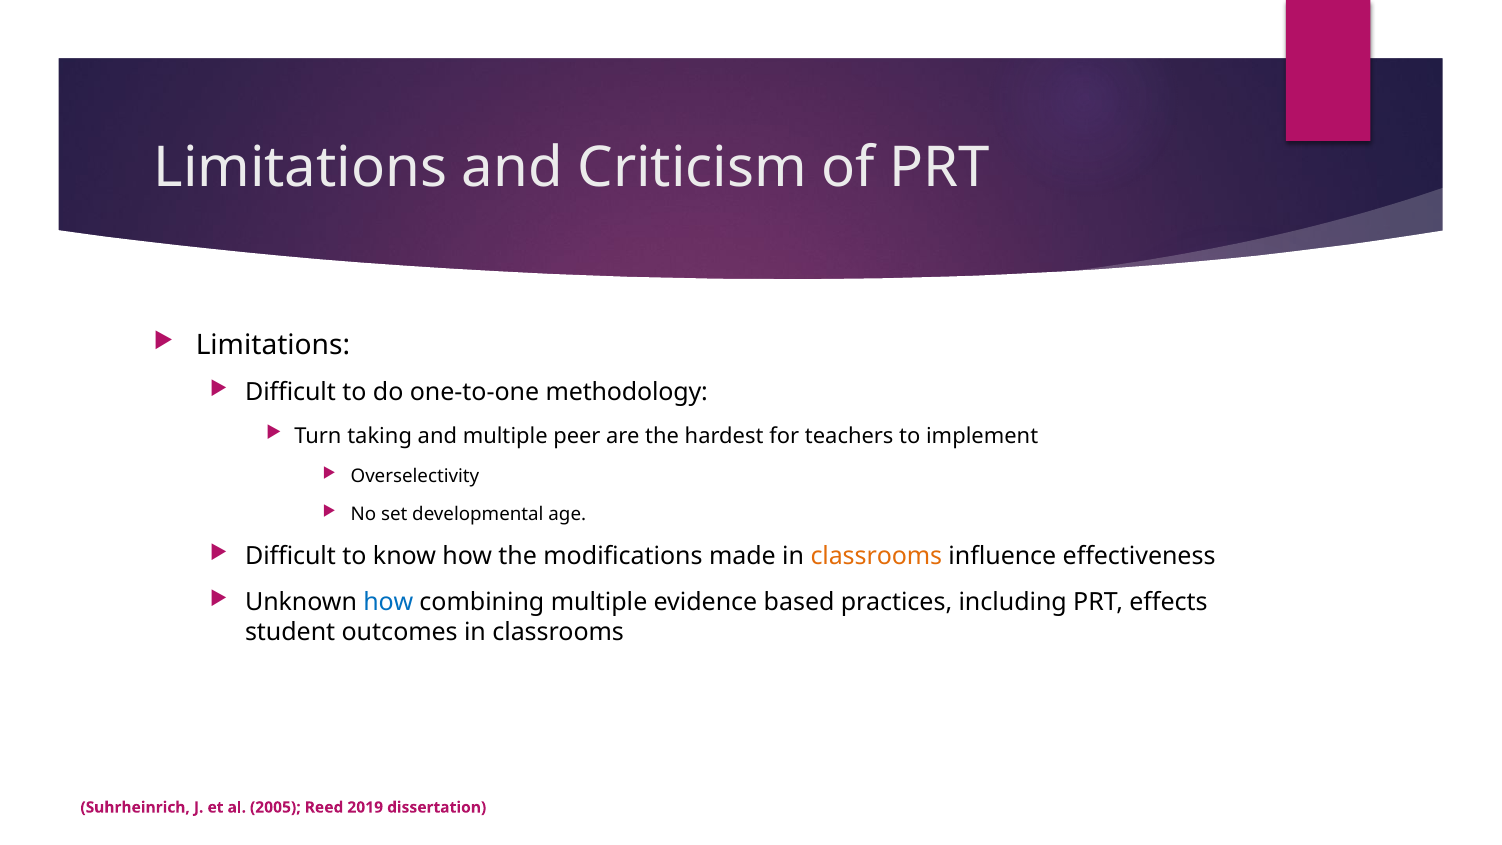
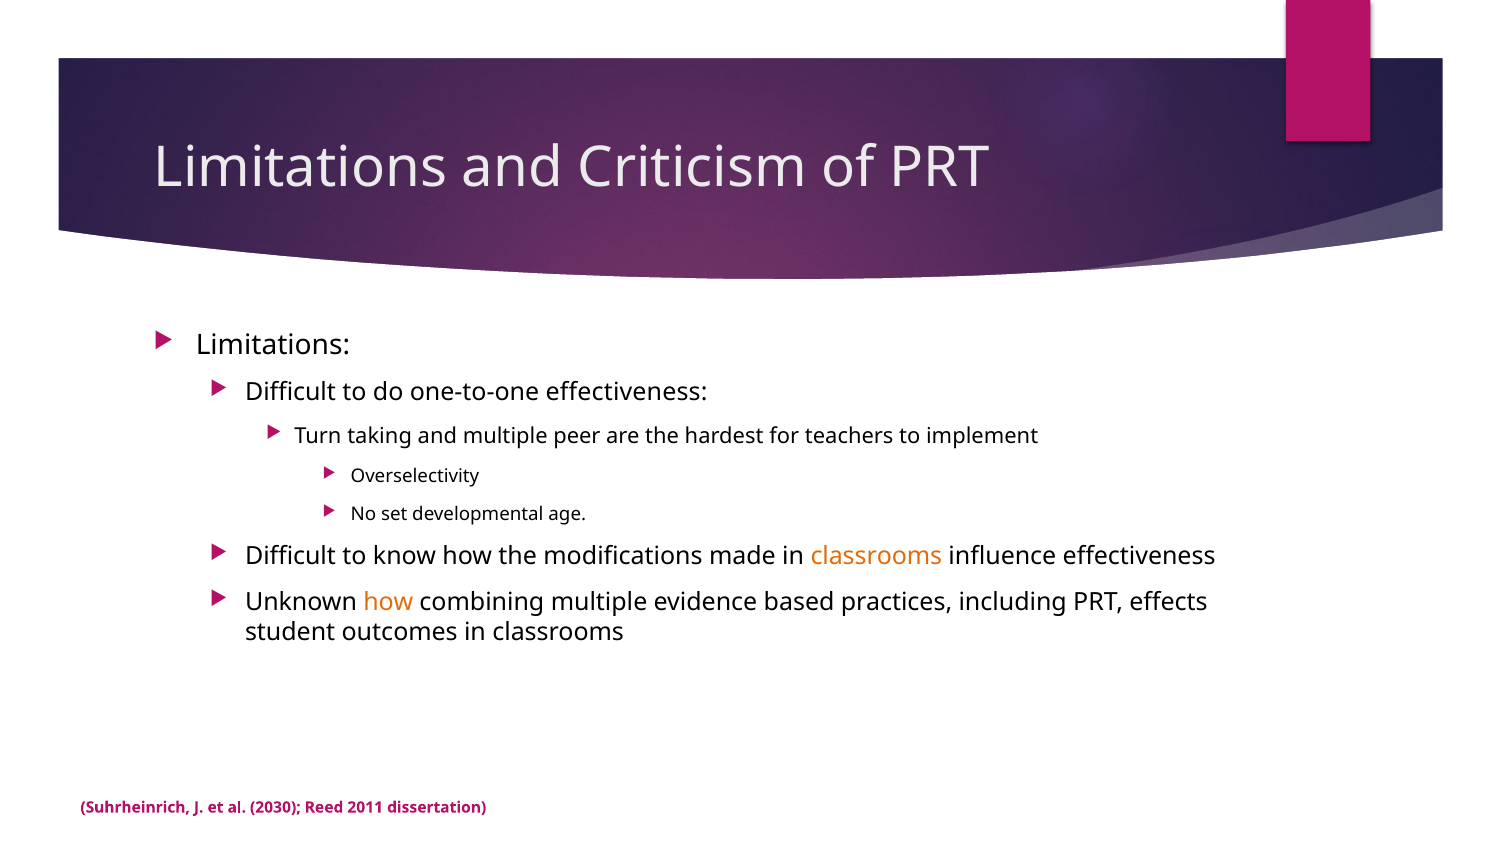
one-to-one methodology: methodology -> effectiveness
how at (388, 602) colour: blue -> orange
2005: 2005 -> 2030
2019: 2019 -> 2011
